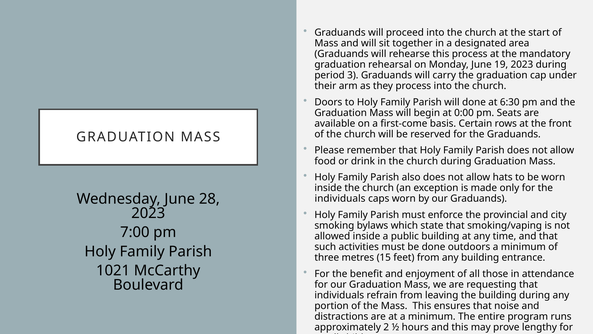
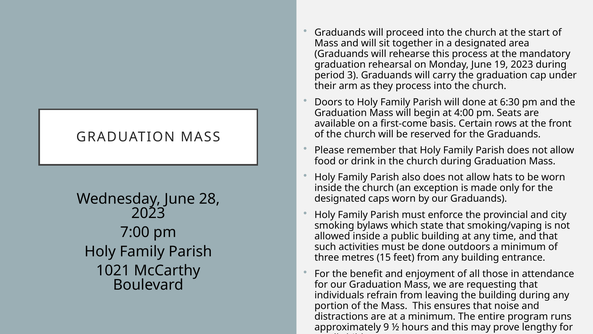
0:00: 0:00 -> 4:00
individuals at (340, 198): individuals -> designated
2: 2 -> 9
